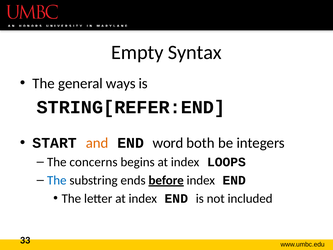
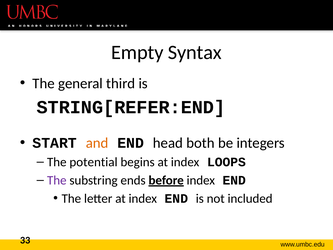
ways: ways -> third
word: word -> head
concerns: concerns -> potential
The at (57, 180) colour: blue -> purple
